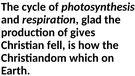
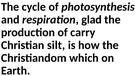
gives: gives -> carry
fell: fell -> silt
